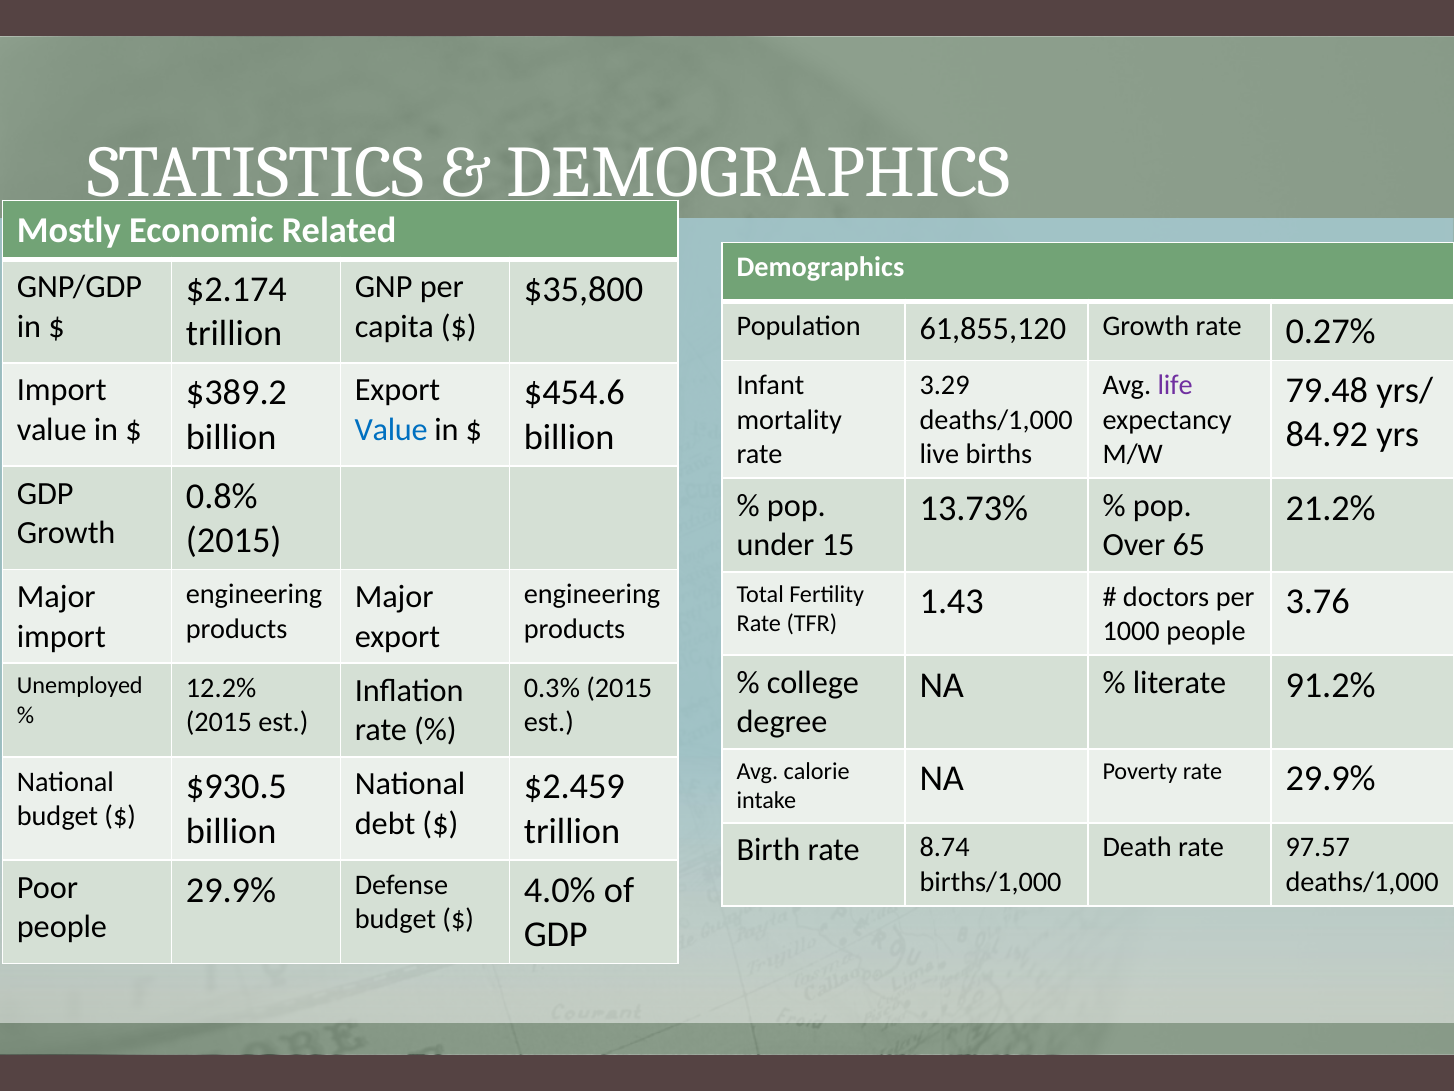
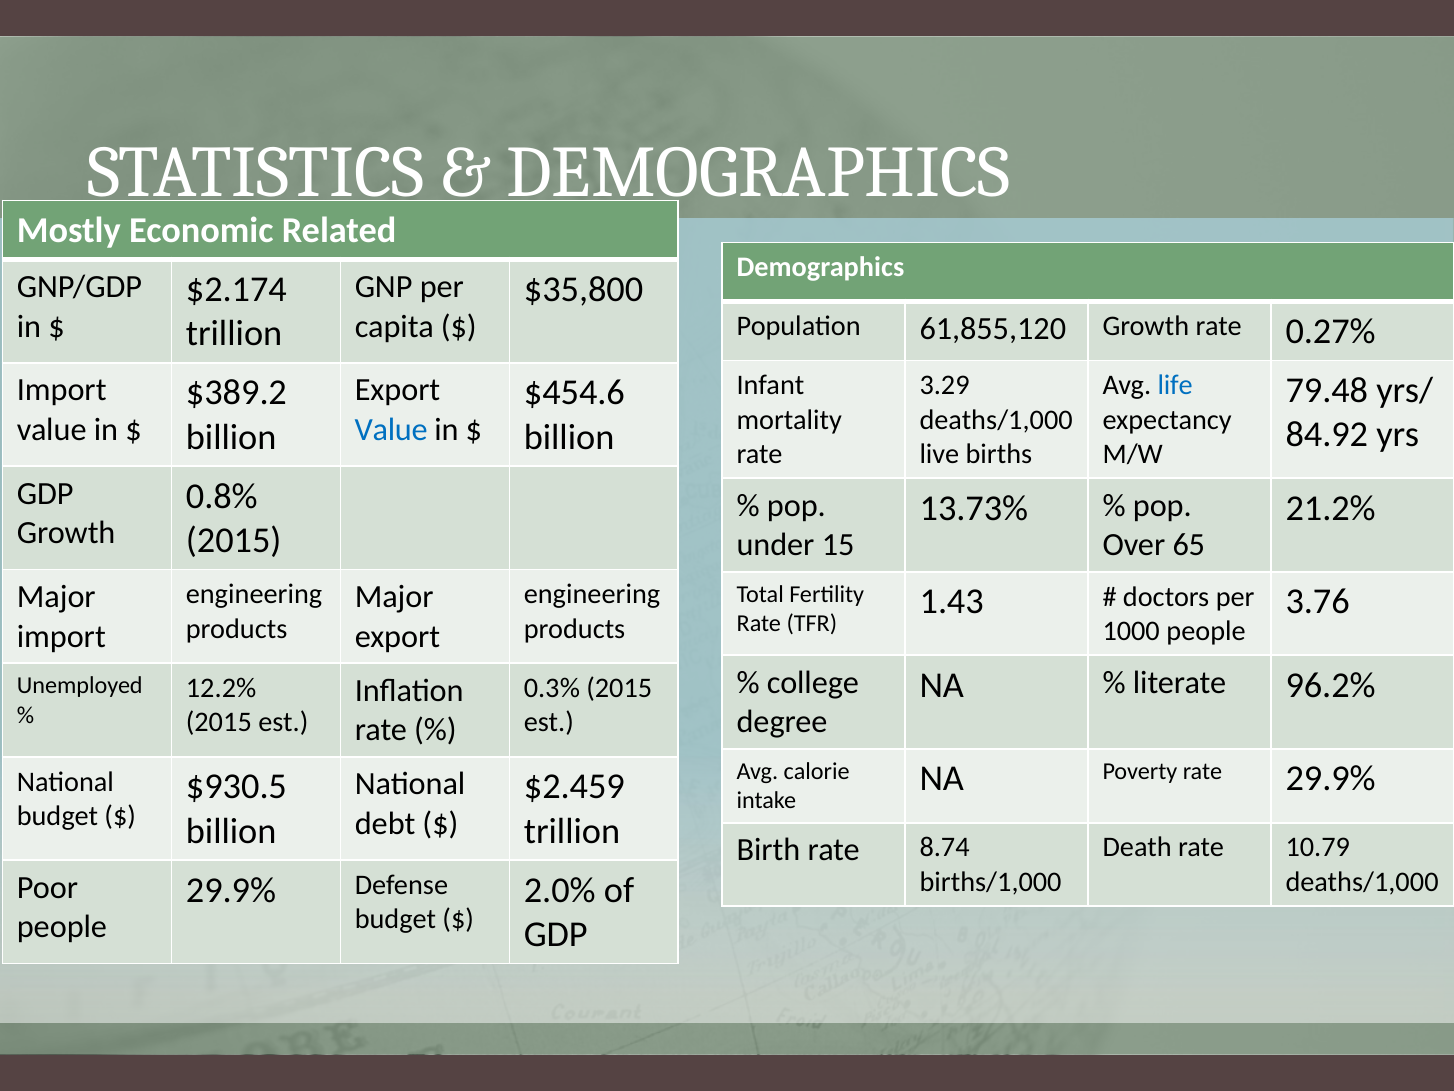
life colour: purple -> blue
91.2%: 91.2% -> 96.2%
97.57: 97.57 -> 10.79
4.0%: 4.0% -> 2.0%
